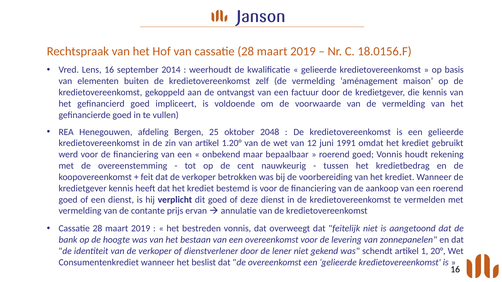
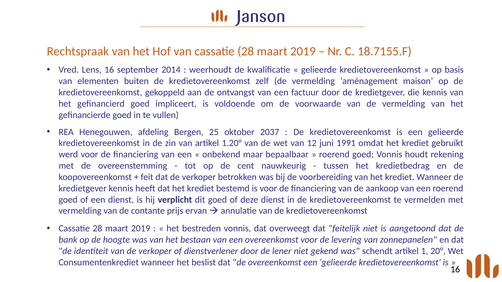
18.0156.F: 18.0156.F -> 18.7155.F
2048: 2048 -> 2037
